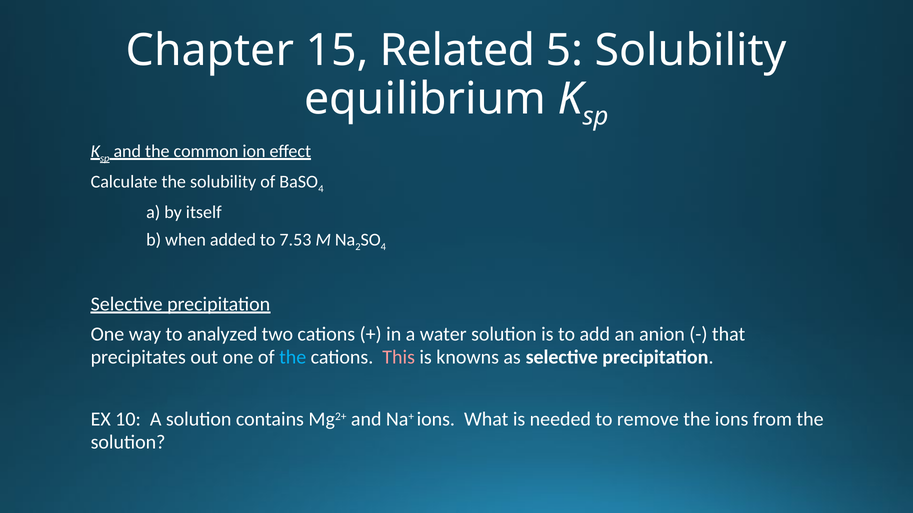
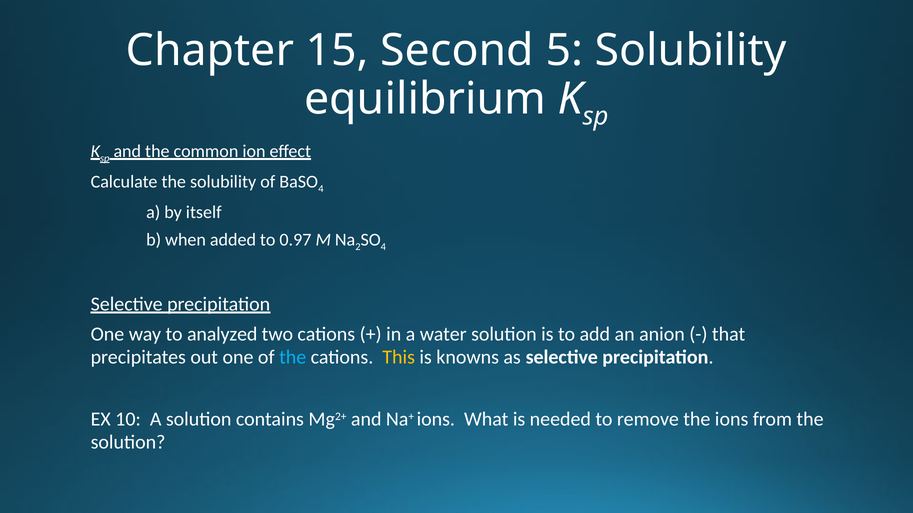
Related: Related -> Second
7.53: 7.53 -> 0.97
This colour: pink -> yellow
